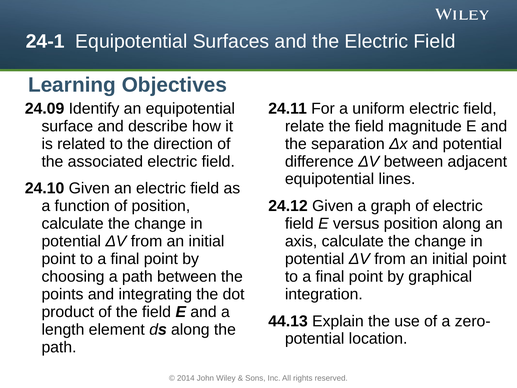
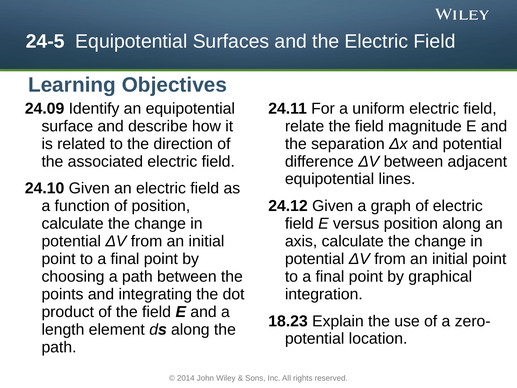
24-1: 24-1 -> 24-5
44.13: 44.13 -> 18.23
